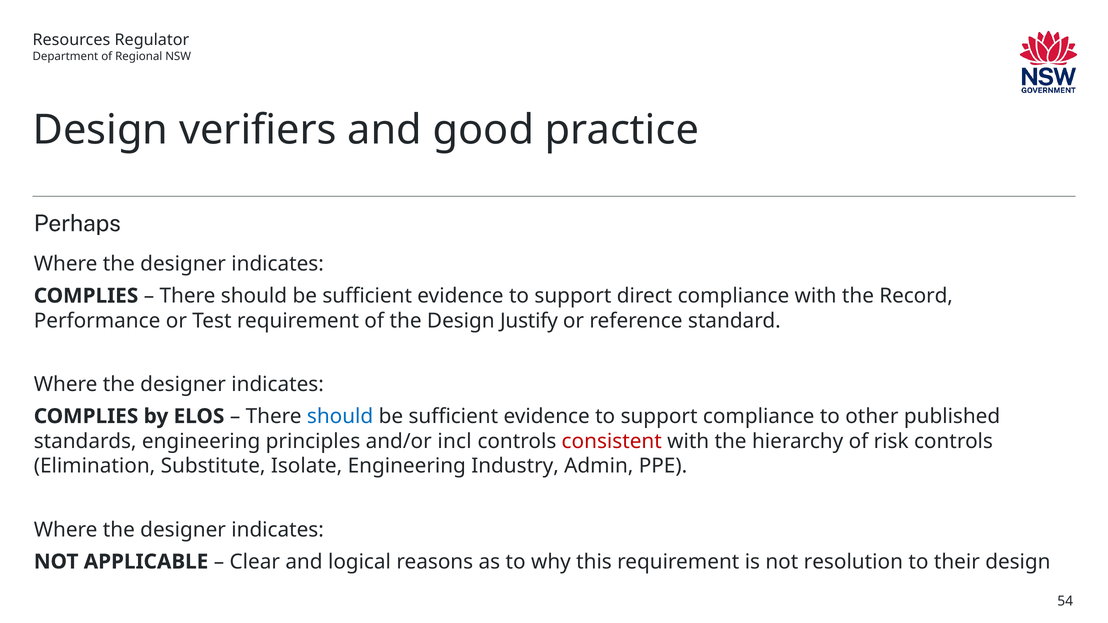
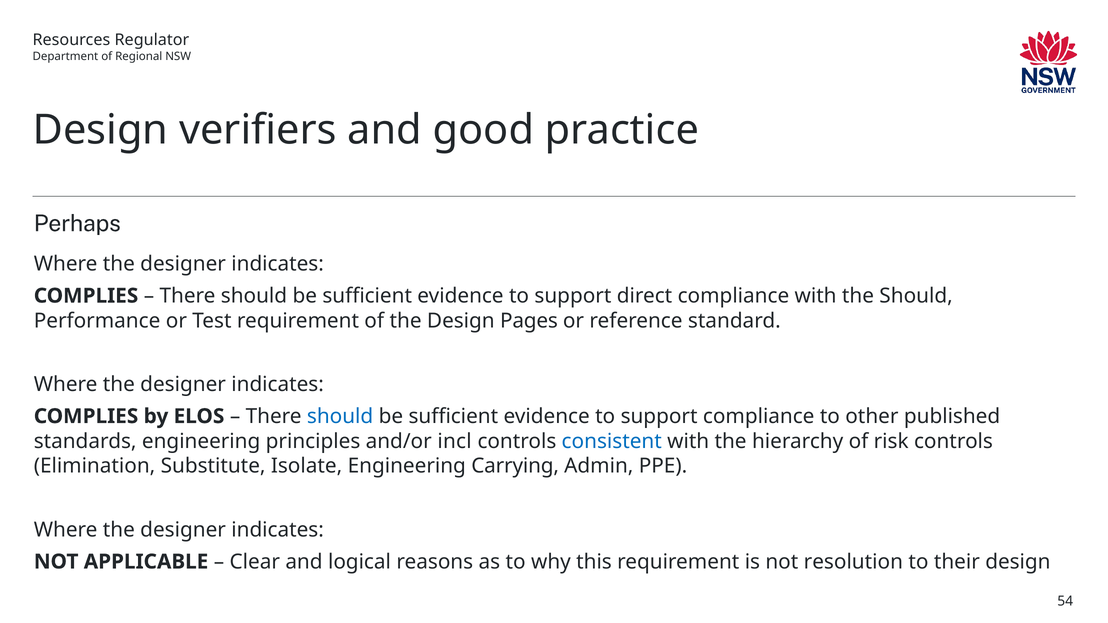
the Record: Record -> Should
Justify: Justify -> Pages
consistent colour: red -> blue
Industry: Industry -> Carrying
